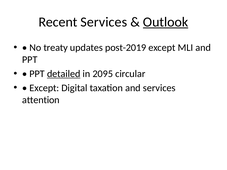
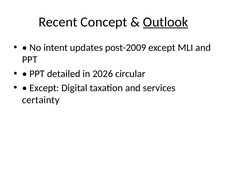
Recent Services: Services -> Concept
treaty: treaty -> intent
post-2019: post-2019 -> post-2009
detailed underline: present -> none
2095: 2095 -> 2026
attention: attention -> certainty
